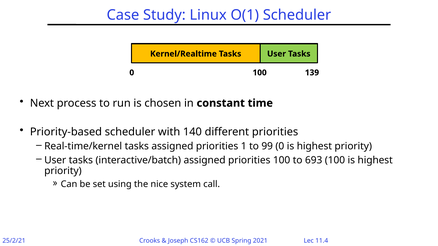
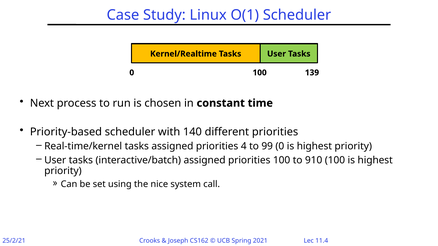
1: 1 -> 4
693: 693 -> 910
